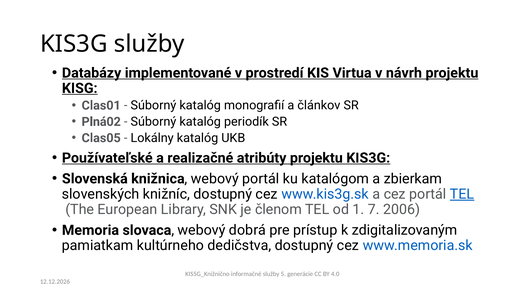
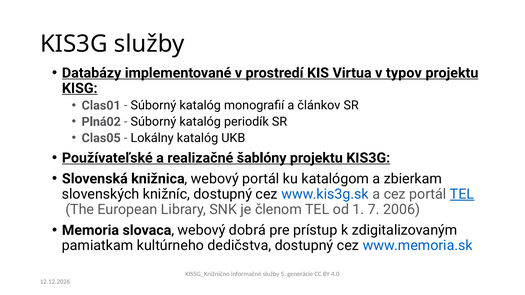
návrh: návrh -> typov
atribúty: atribúty -> šablóny
